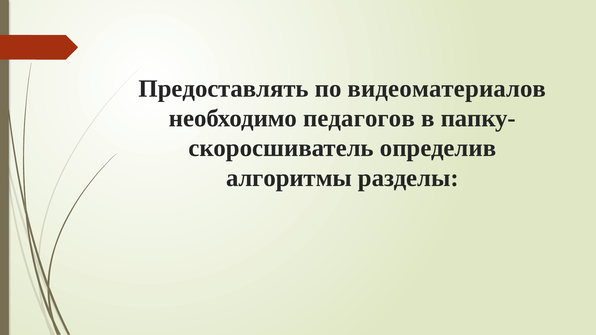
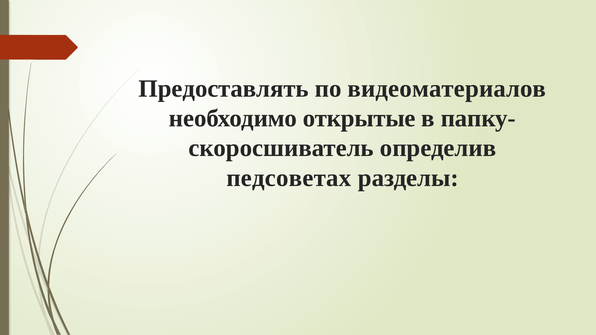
педагогов: педагогов -> открытые
алгоритмы: алгоритмы -> педсоветах
